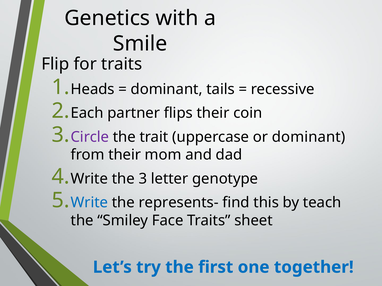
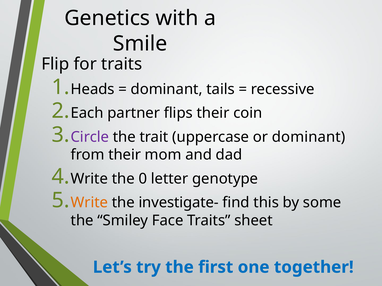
the 3: 3 -> 0
Write at (89, 203) colour: blue -> orange
represents-: represents- -> investigate-
teach: teach -> some
